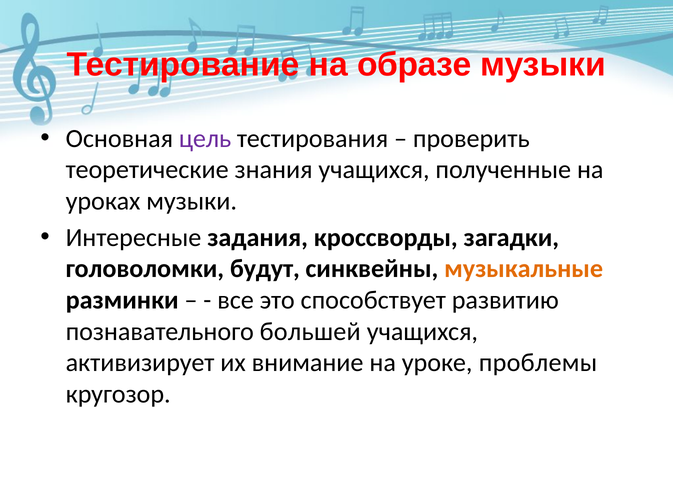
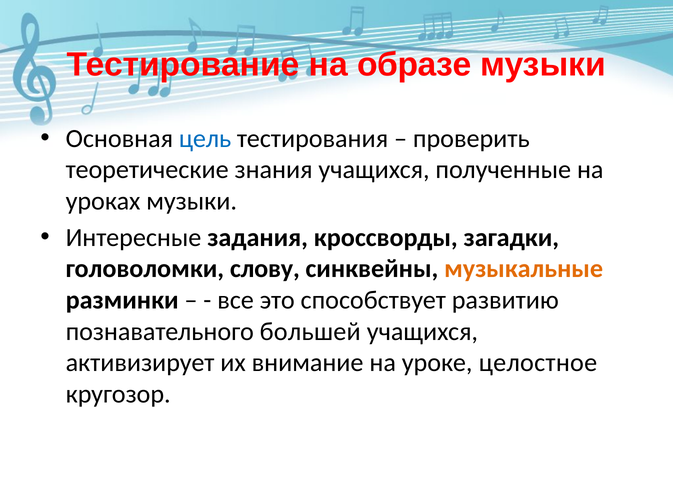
цель colour: purple -> blue
будут: будут -> слову
проблемы: проблемы -> целостное
